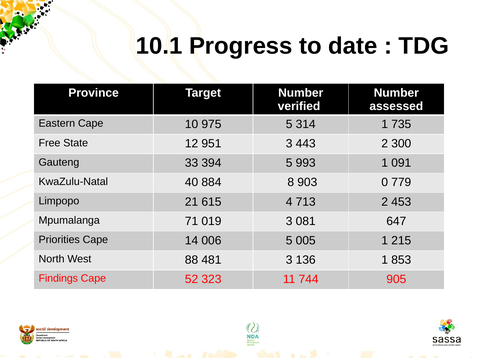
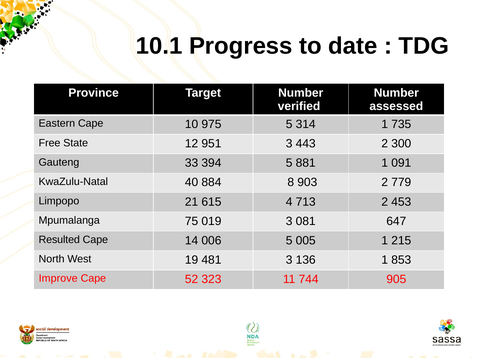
993: 993 -> 881
903 0: 0 -> 2
71: 71 -> 75
Priorities: Priorities -> Resulted
88: 88 -> 19
Findings: Findings -> Improve
